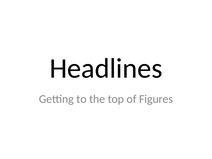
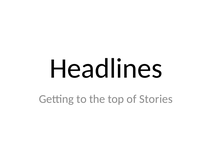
Figures: Figures -> Stories
